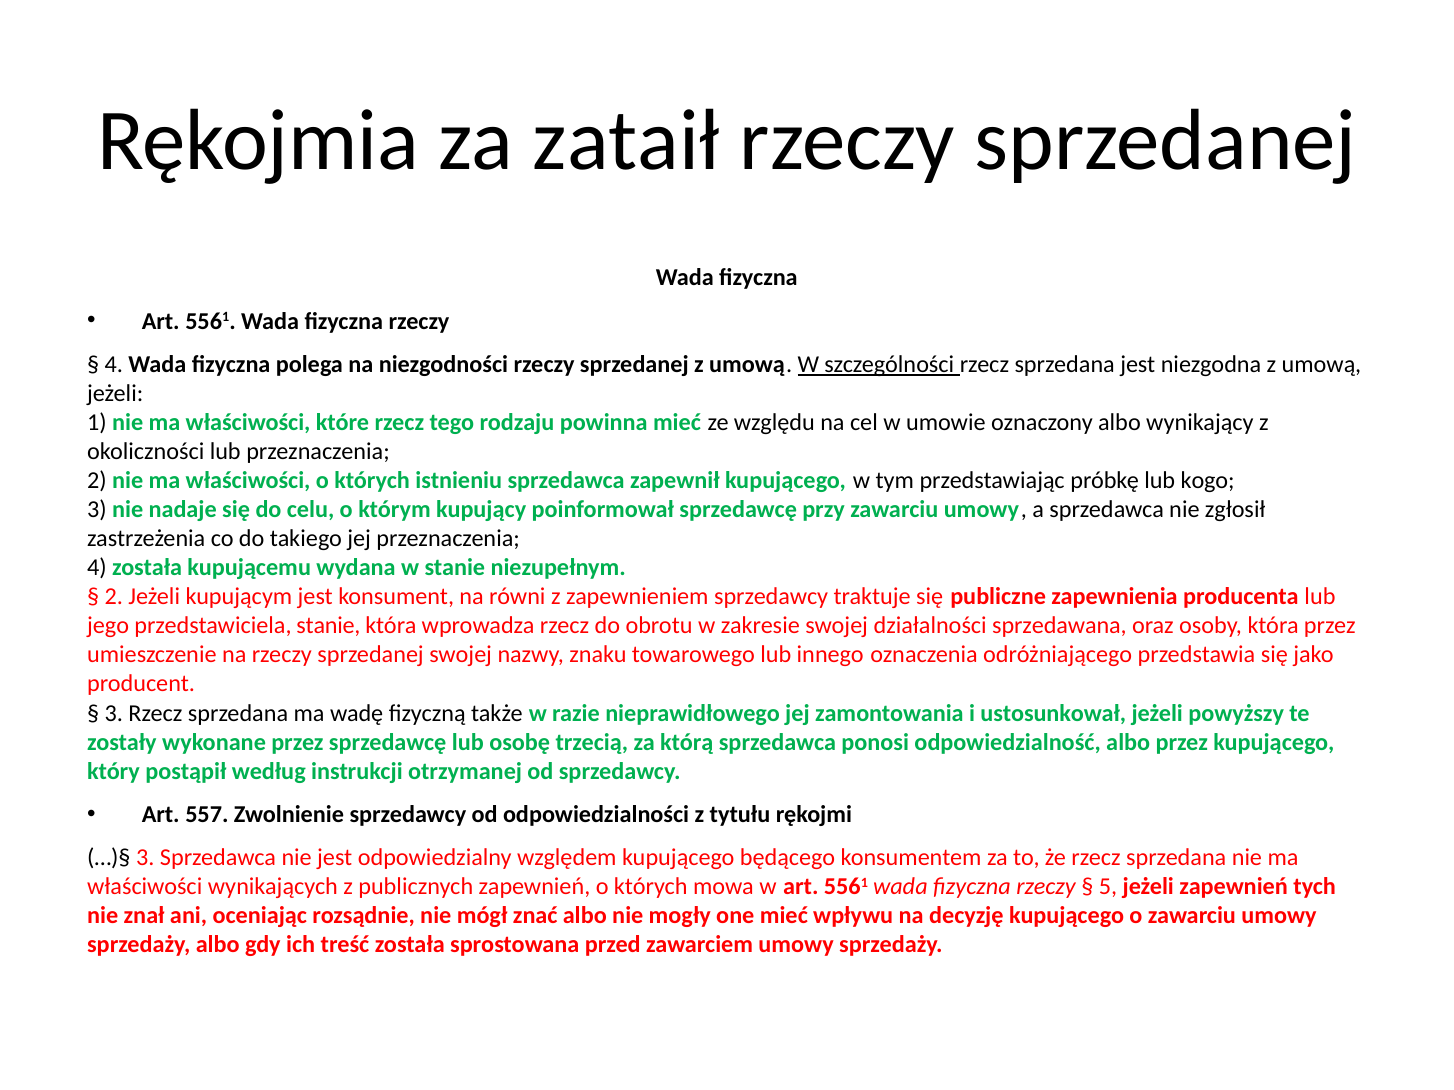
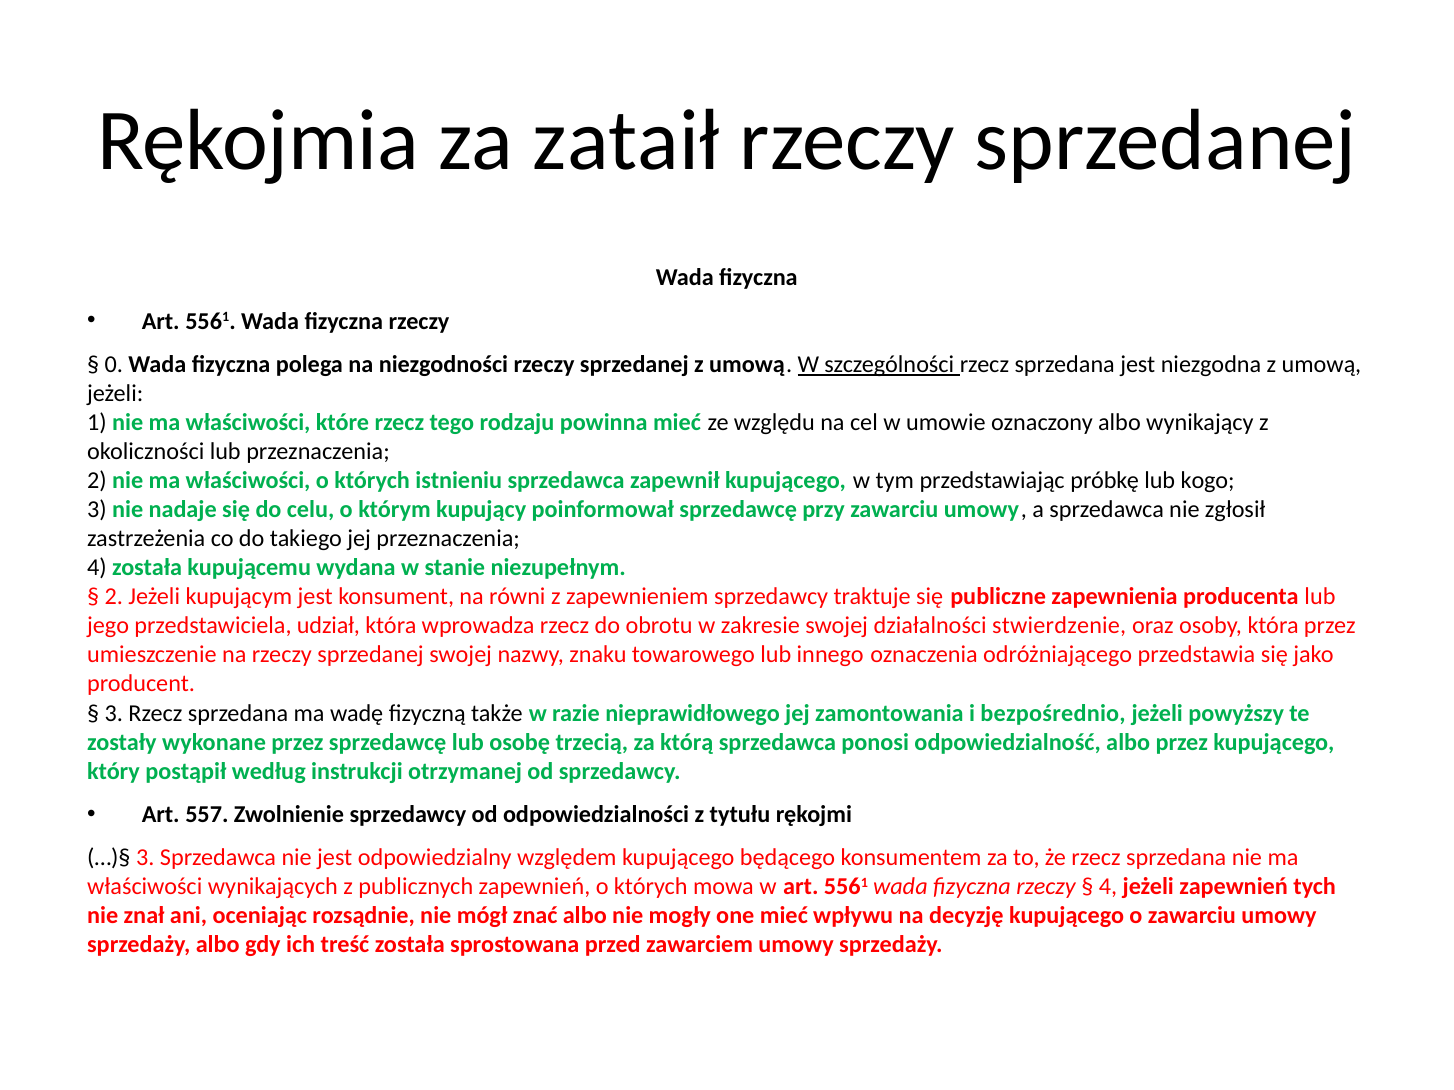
4 at (114, 364): 4 -> 0
przedstawiciela stanie: stanie -> udział
sprzedawana: sprzedawana -> stwierdzenie
ustosunkował: ustosunkował -> bezpośrednio
5 at (1108, 887): 5 -> 4
